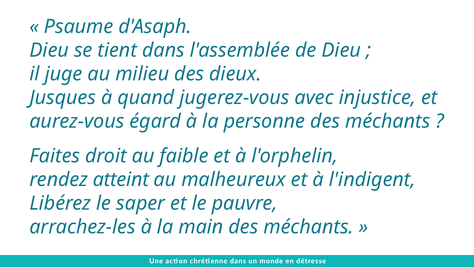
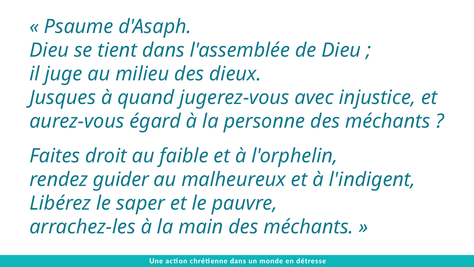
atteint: atteint -> guider
